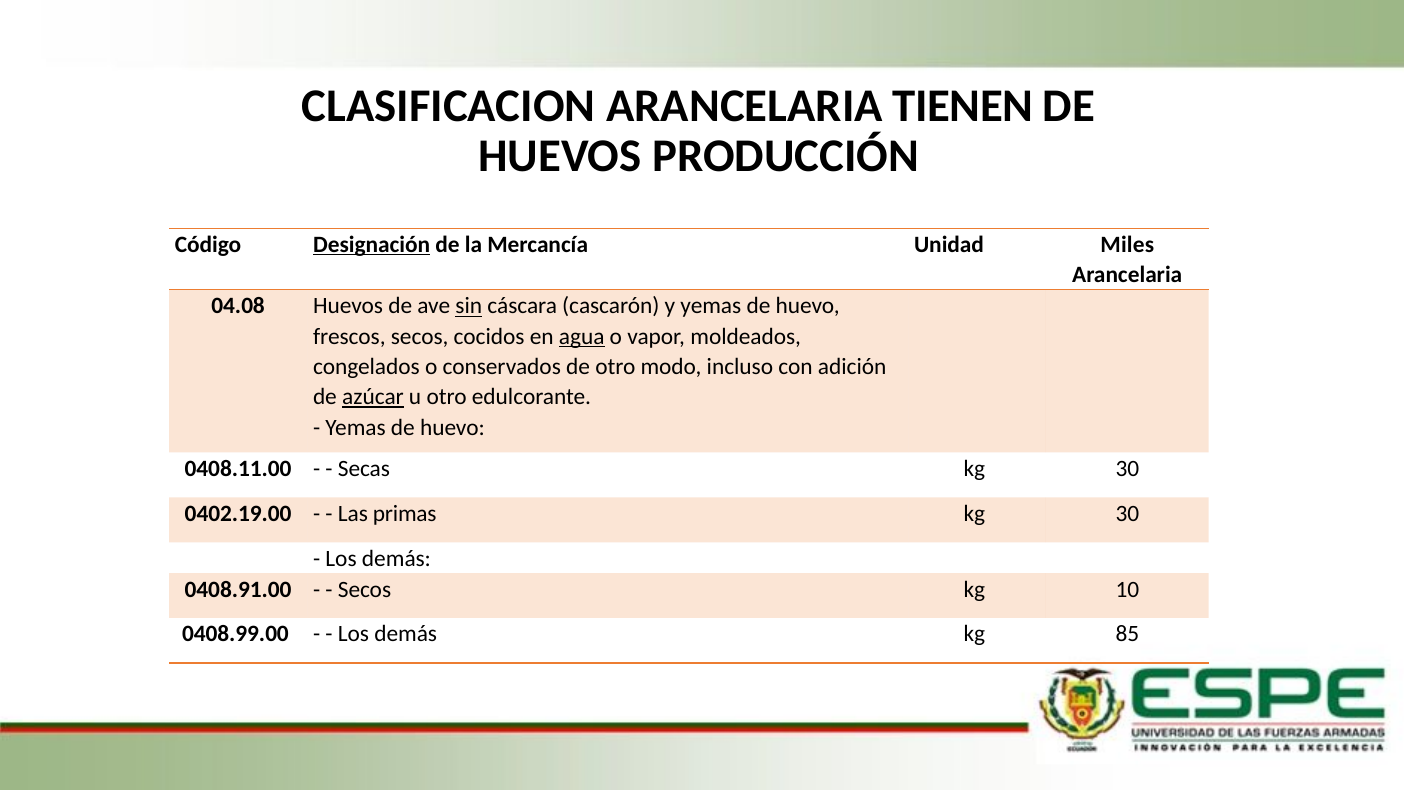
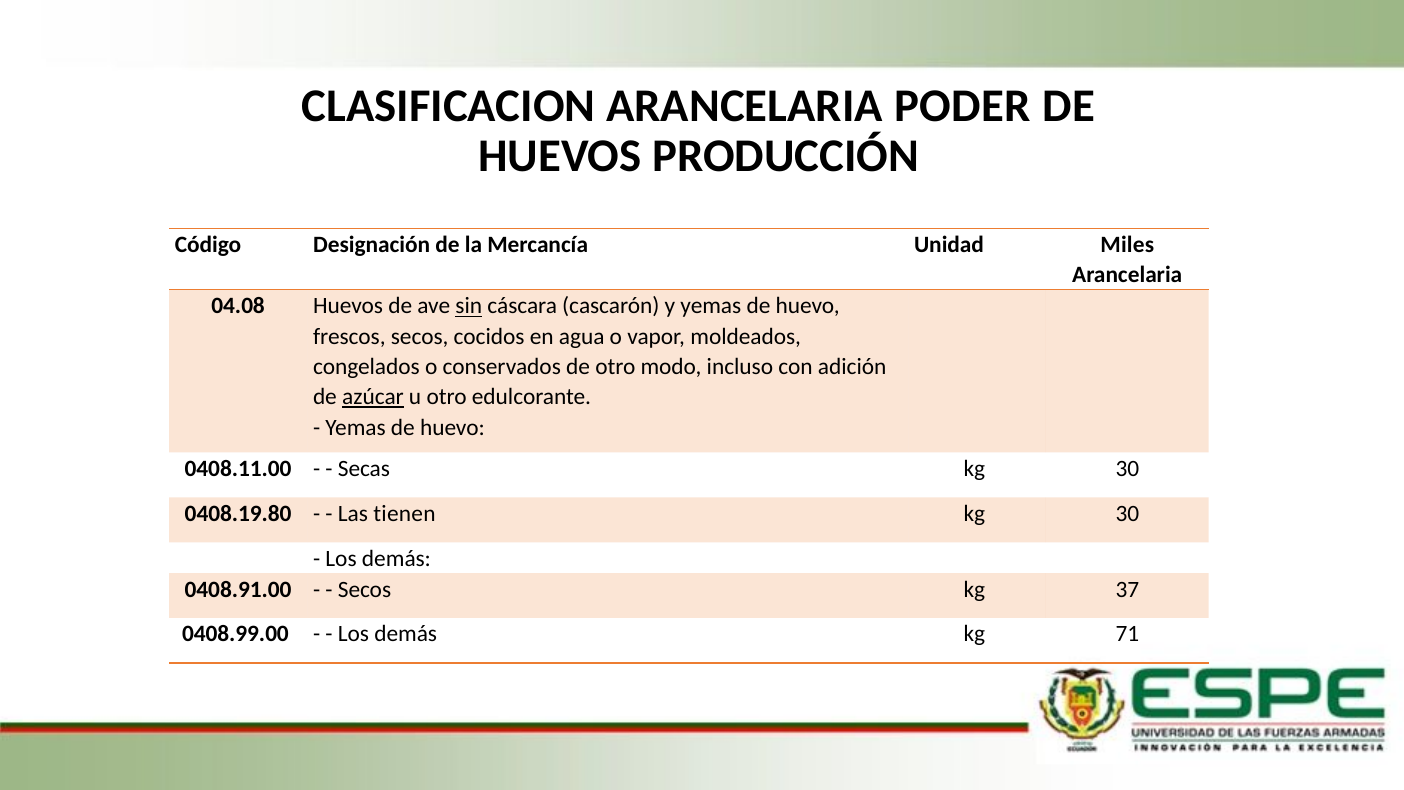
TIENEN: TIENEN -> PODER
Designación underline: present -> none
agua underline: present -> none
0402.19.00: 0402.19.00 -> 0408.19.80
primas: primas -> tienen
10: 10 -> 37
85: 85 -> 71
